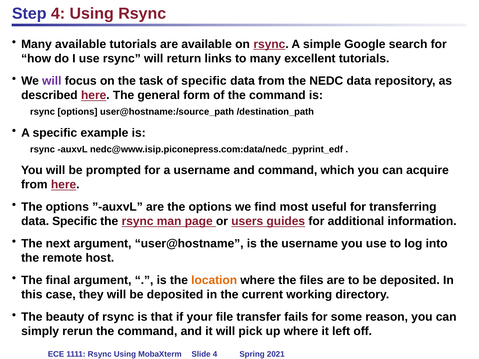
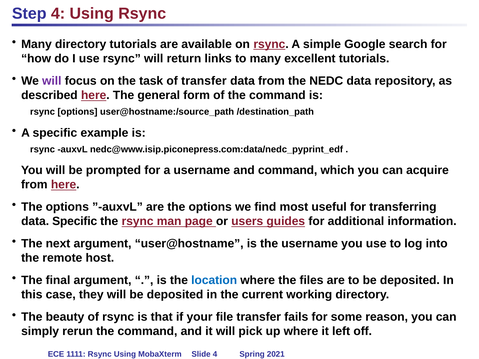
Many available: available -> directory
of specific: specific -> transfer
location colour: orange -> blue
